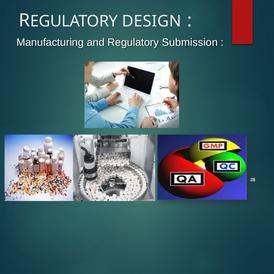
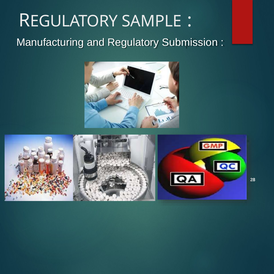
DESIGN: DESIGN -> SAMPLE
